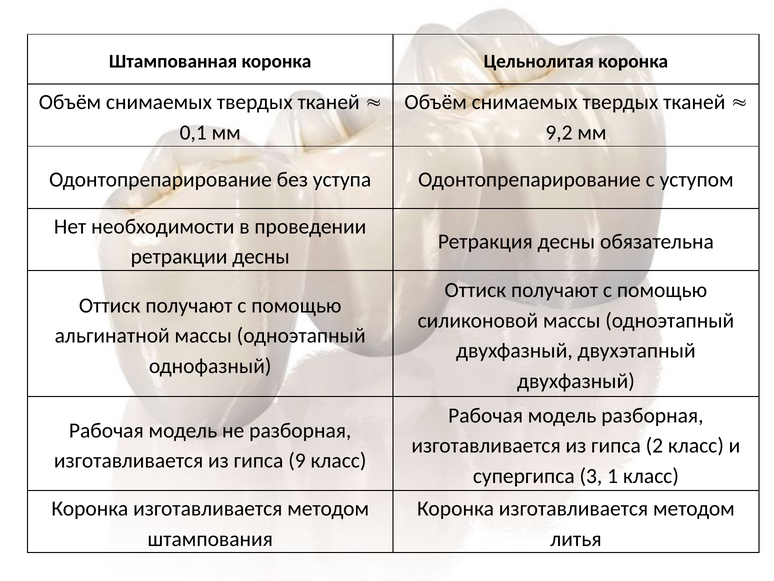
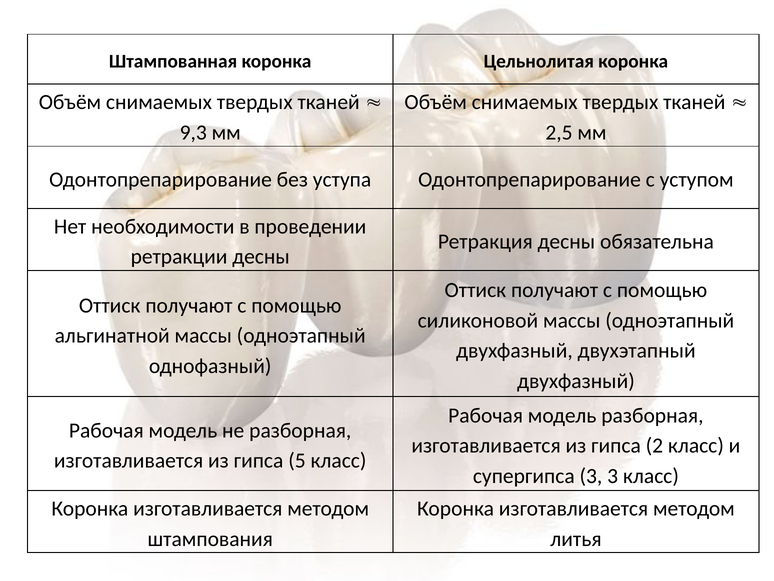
0,1: 0,1 -> 9,3
9,2: 9,2 -> 2,5
9: 9 -> 5
3 1: 1 -> 3
